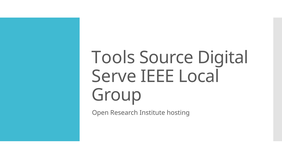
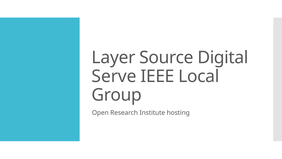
Tools: Tools -> Layer
